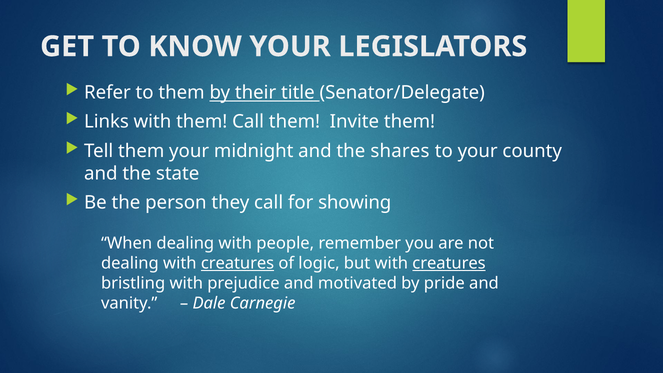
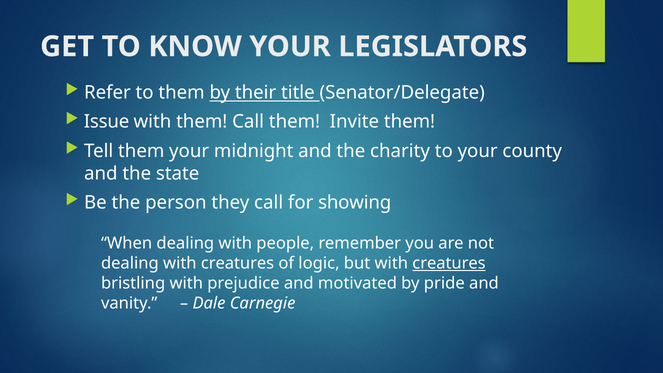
Links: Links -> Issue
shares: shares -> charity
creatures at (238, 263) underline: present -> none
